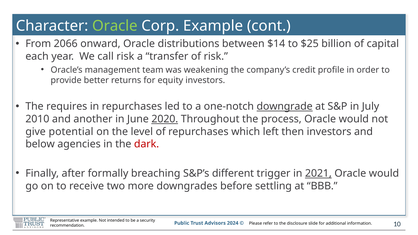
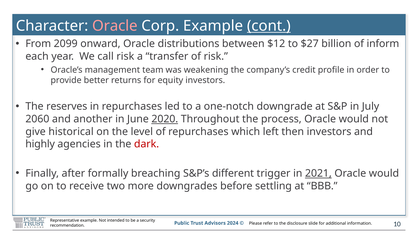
Oracle at (115, 26) colour: light green -> pink
cont underline: none -> present
2066: 2066 -> 2099
$14: $14 -> $12
$25: $25 -> $27
capital: capital -> inform
requires: requires -> reserves
downgrade underline: present -> none
2010: 2010 -> 2060
potential: potential -> historical
below: below -> highly
